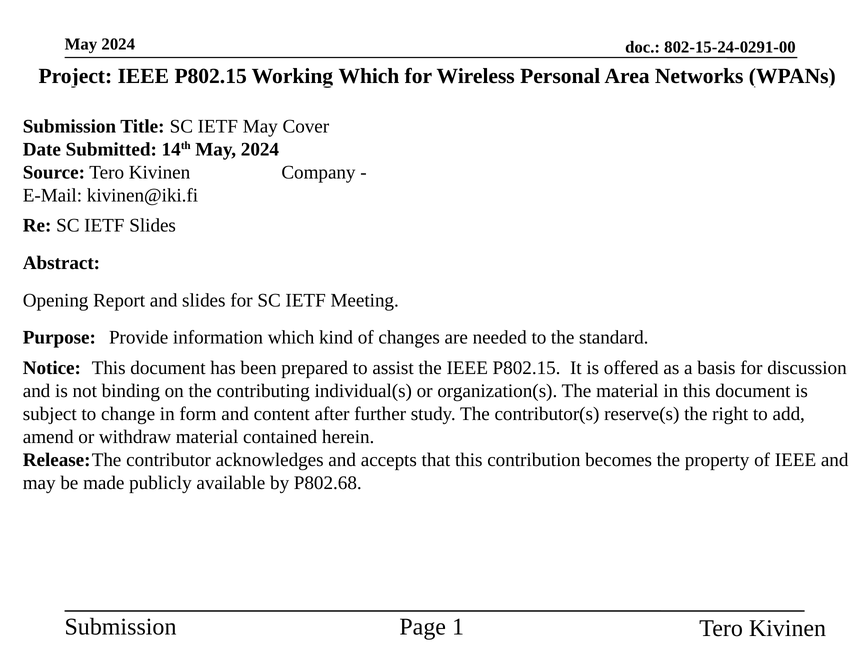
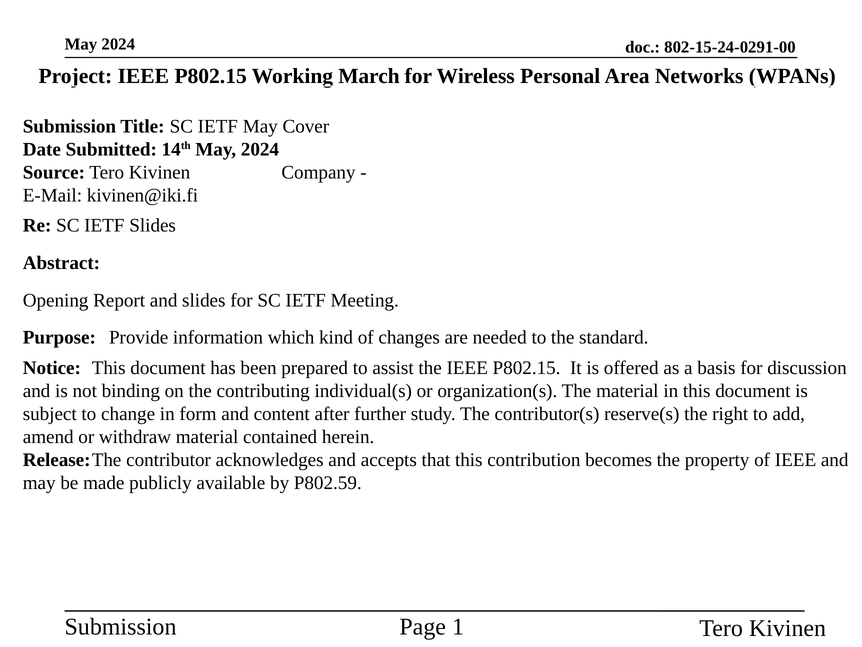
Working Which: Which -> March
P802.68: P802.68 -> P802.59
